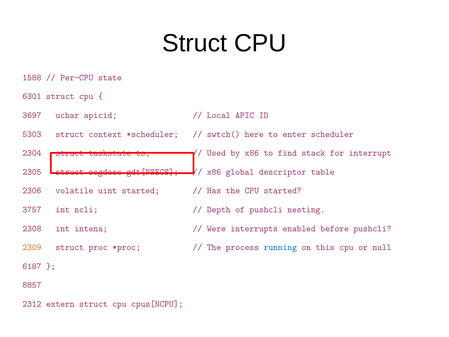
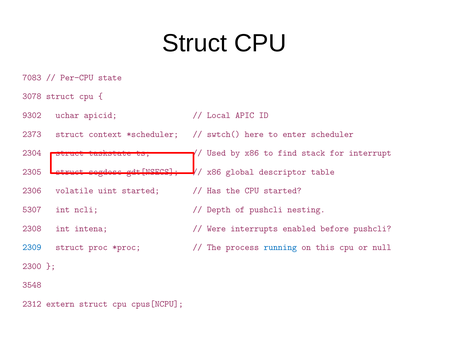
1588: 1588 -> 7083
6301: 6301 -> 3078
3697: 3697 -> 9302
5303: 5303 -> 2373
3757: 3757 -> 5307
2309 colour: orange -> blue
6187: 6187 -> 2300
8857: 8857 -> 3548
